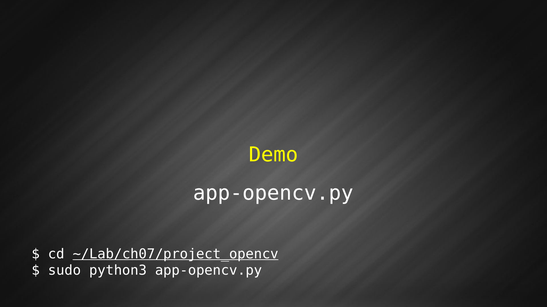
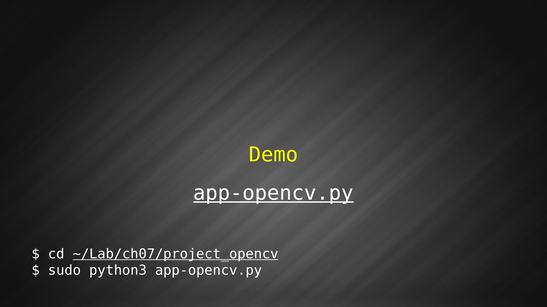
app-opencv.py at (273, 194) underline: none -> present
